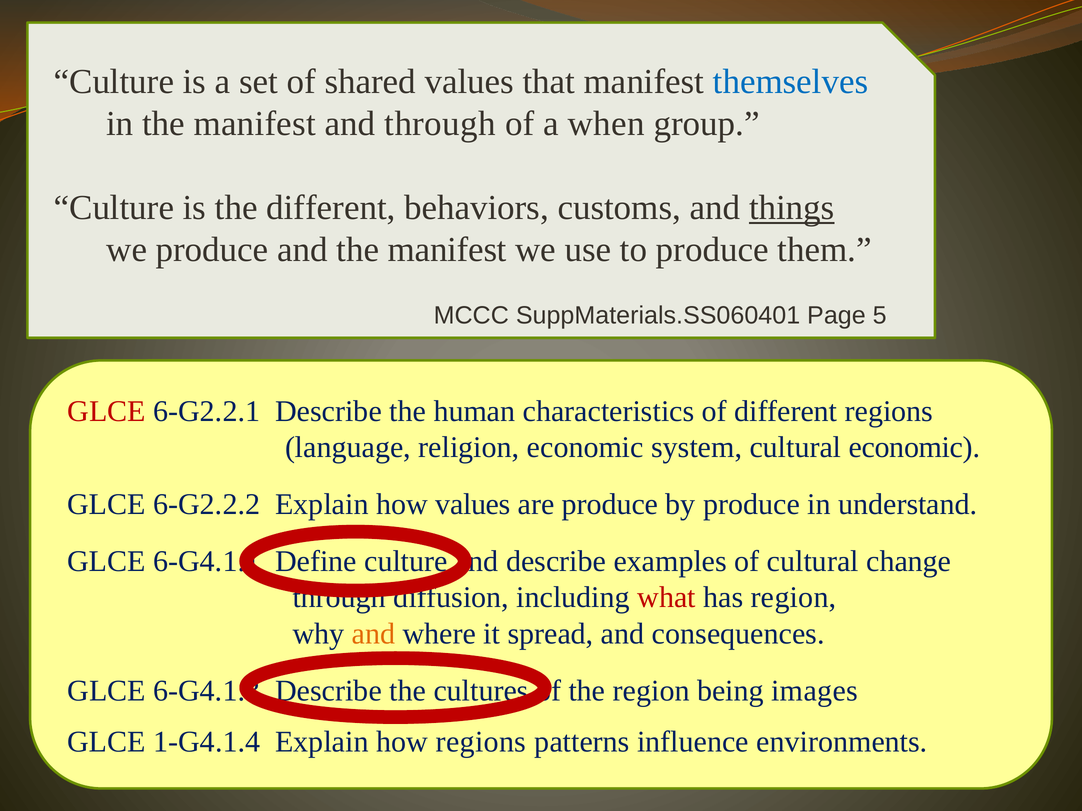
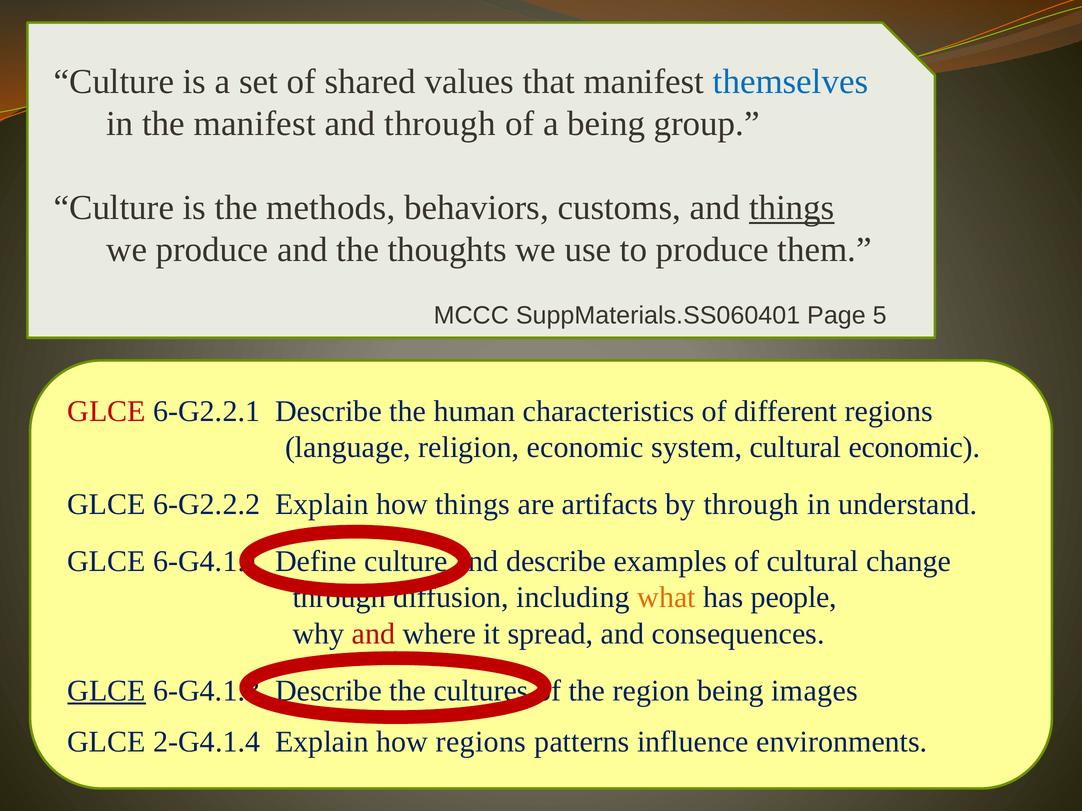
a when: when -> being
is the different: different -> methods
and the manifest: manifest -> thoughts
how values: values -> things
are produce: produce -> artifacts
by produce: produce -> through
what colour: red -> orange
has region: region -> people
and at (373, 634) colour: orange -> red
GLCE at (107, 691) underline: none -> present
1-G4.1.4: 1-G4.1.4 -> 2-G4.1.4
